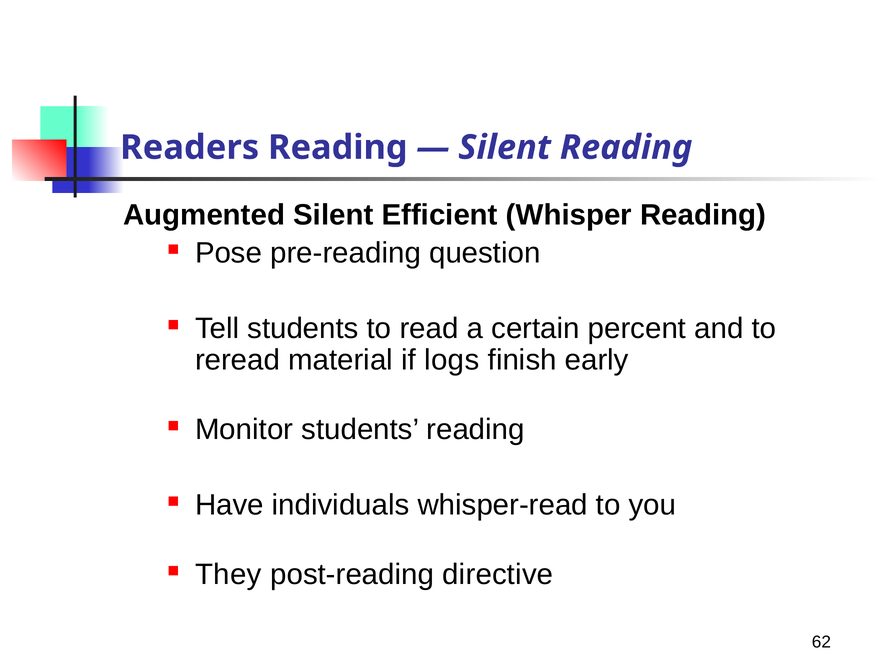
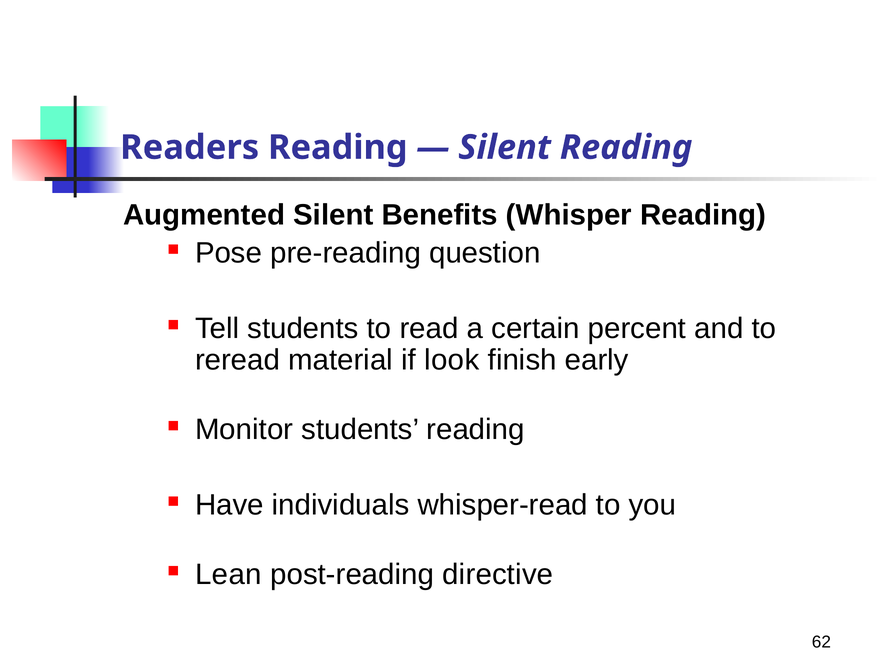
Efficient: Efficient -> Benefits
logs: logs -> look
They: They -> Lean
